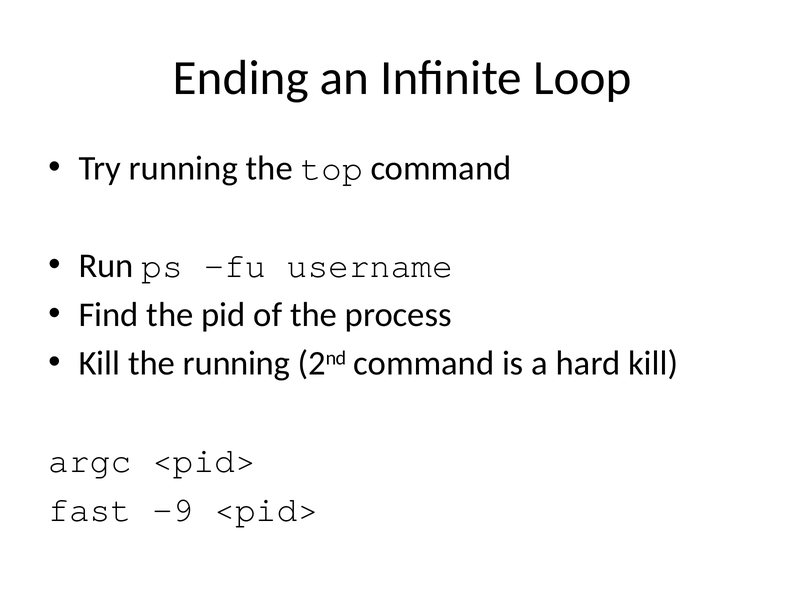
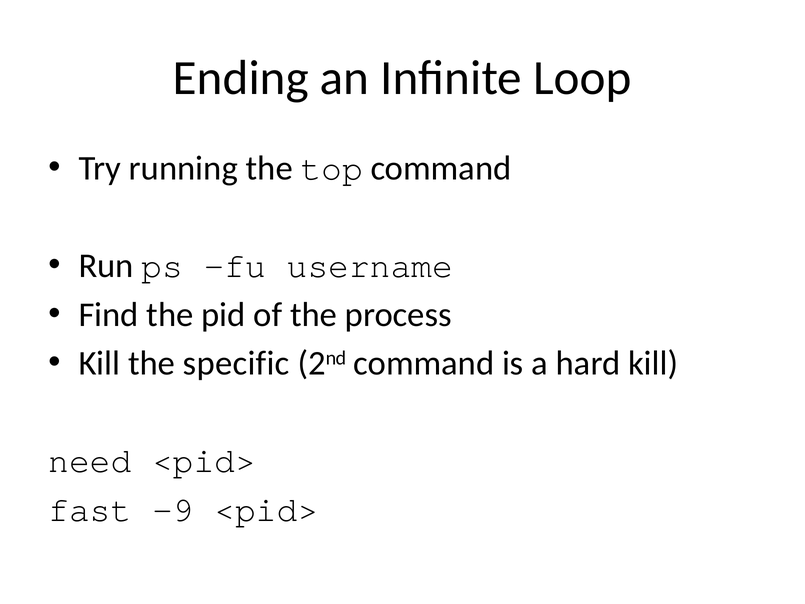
the running: running -> specific
argc: argc -> need
